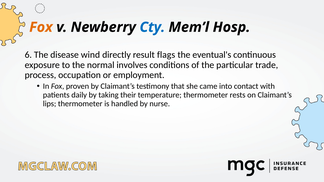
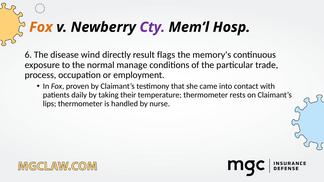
Cty colour: blue -> purple
eventual's: eventual's -> memory's
involves: involves -> manage
